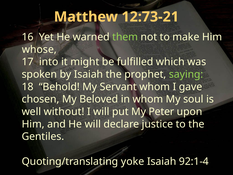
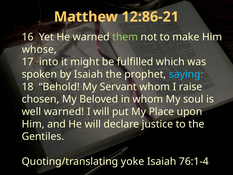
12:73-21: 12:73-21 -> 12:86-21
saying colour: light green -> light blue
gave: gave -> raise
well without: without -> warned
Peter: Peter -> Place
92:1-4: 92:1-4 -> 76:1-4
